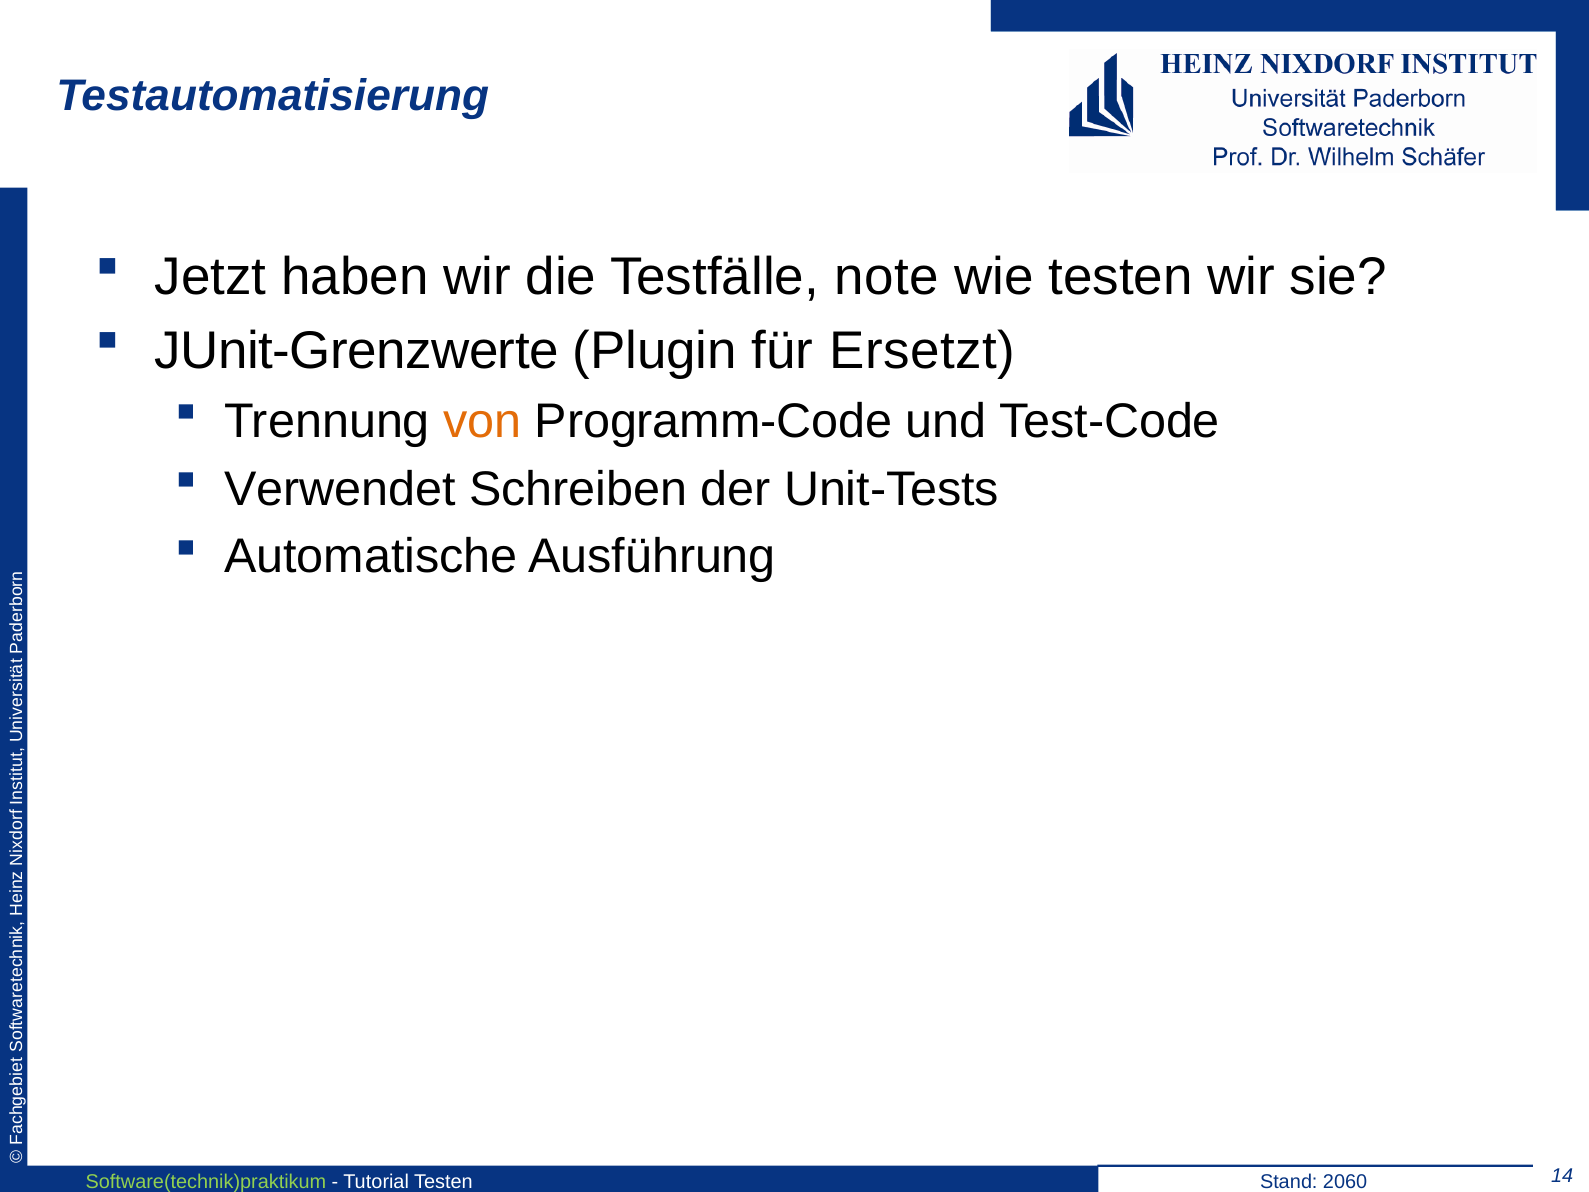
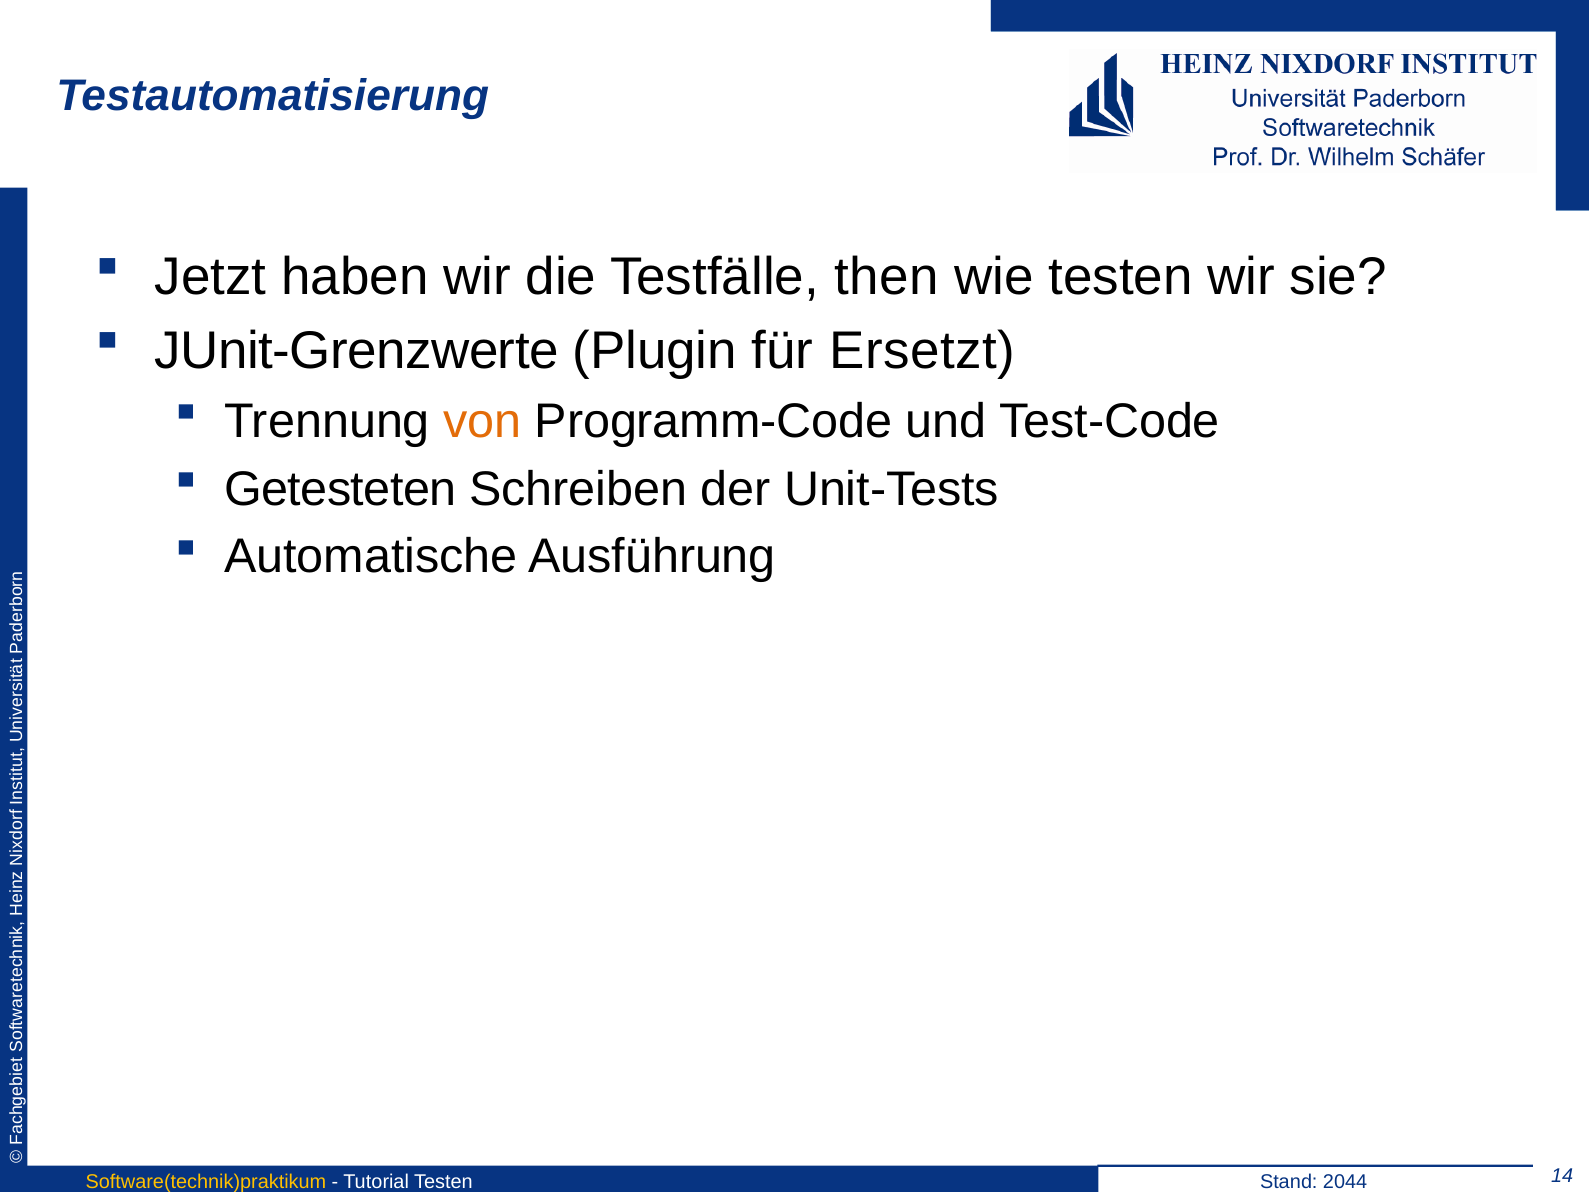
note: note -> then
Verwendet: Verwendet -> Getesteten
Software(technik)praktikum colour: light green -> yellow
2060: 2060 -> 2044
